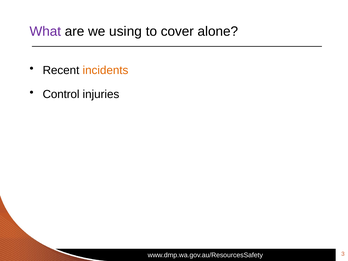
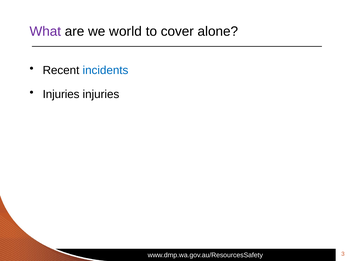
using: using -> world
incidents colour: orange -> blue
Control at (61, 94): Control -> Injuries
